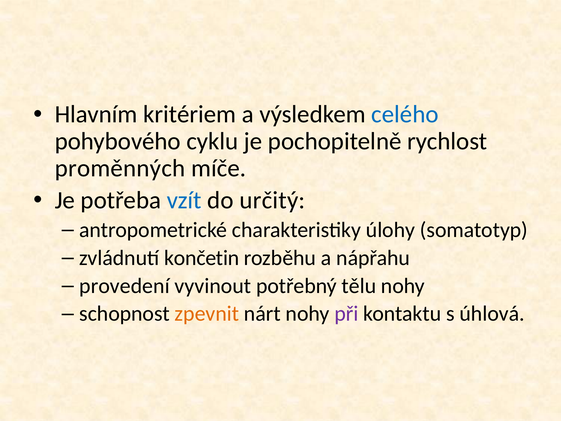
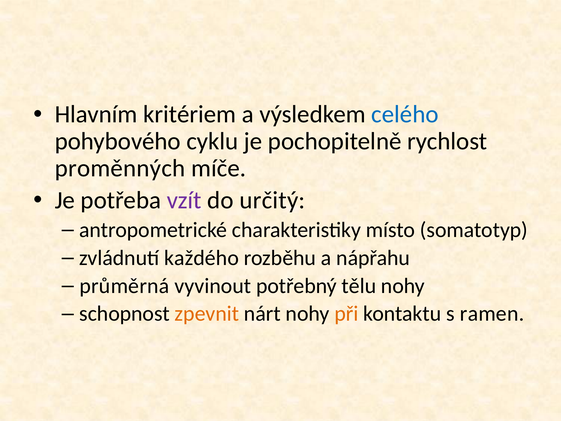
vzít colour: blue -> purple
úlohy: úlohy -> místo
končetin: končetin -> každého
provedení: provedení -> průměrná
při colour: purple -> orange
úhlová: úhlová -> ramen
